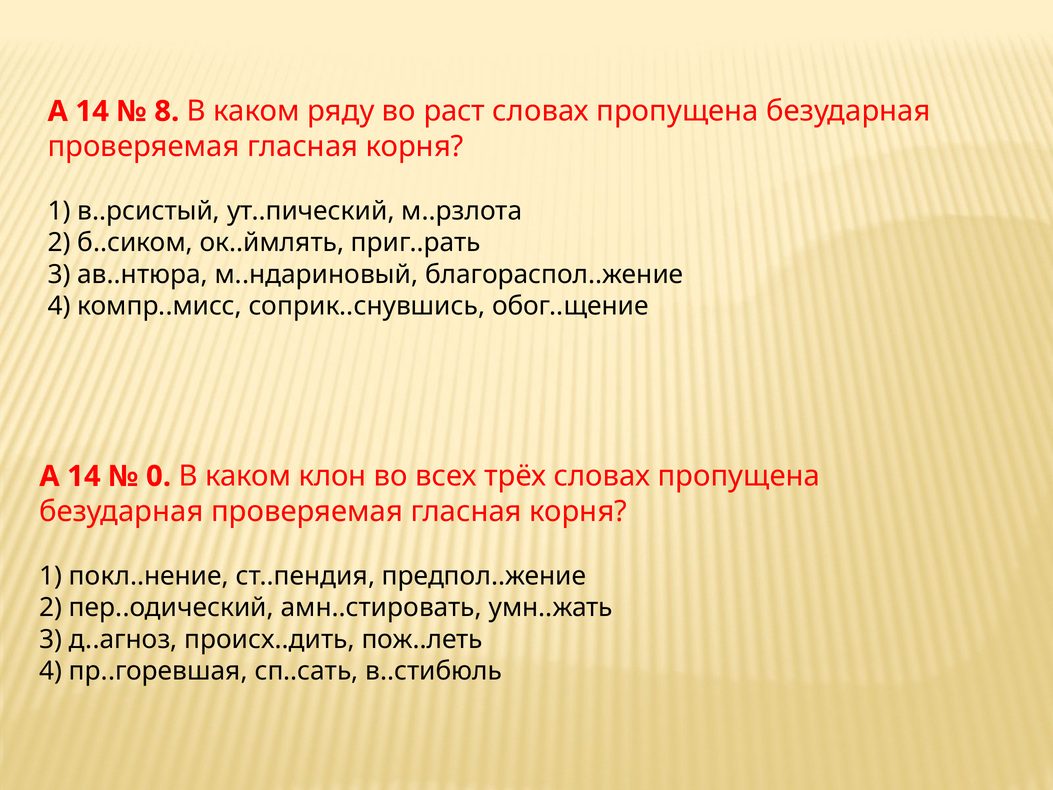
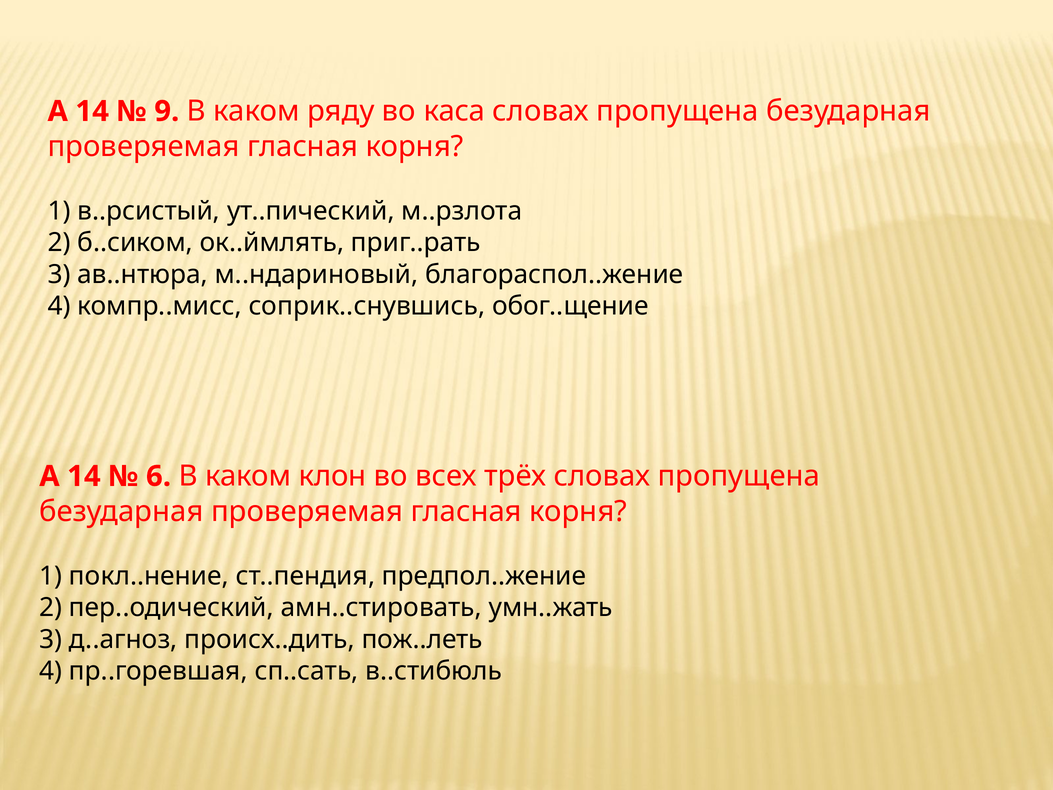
8: 8 -> 9
раст: раст -> каса
0: 0 -> 6
